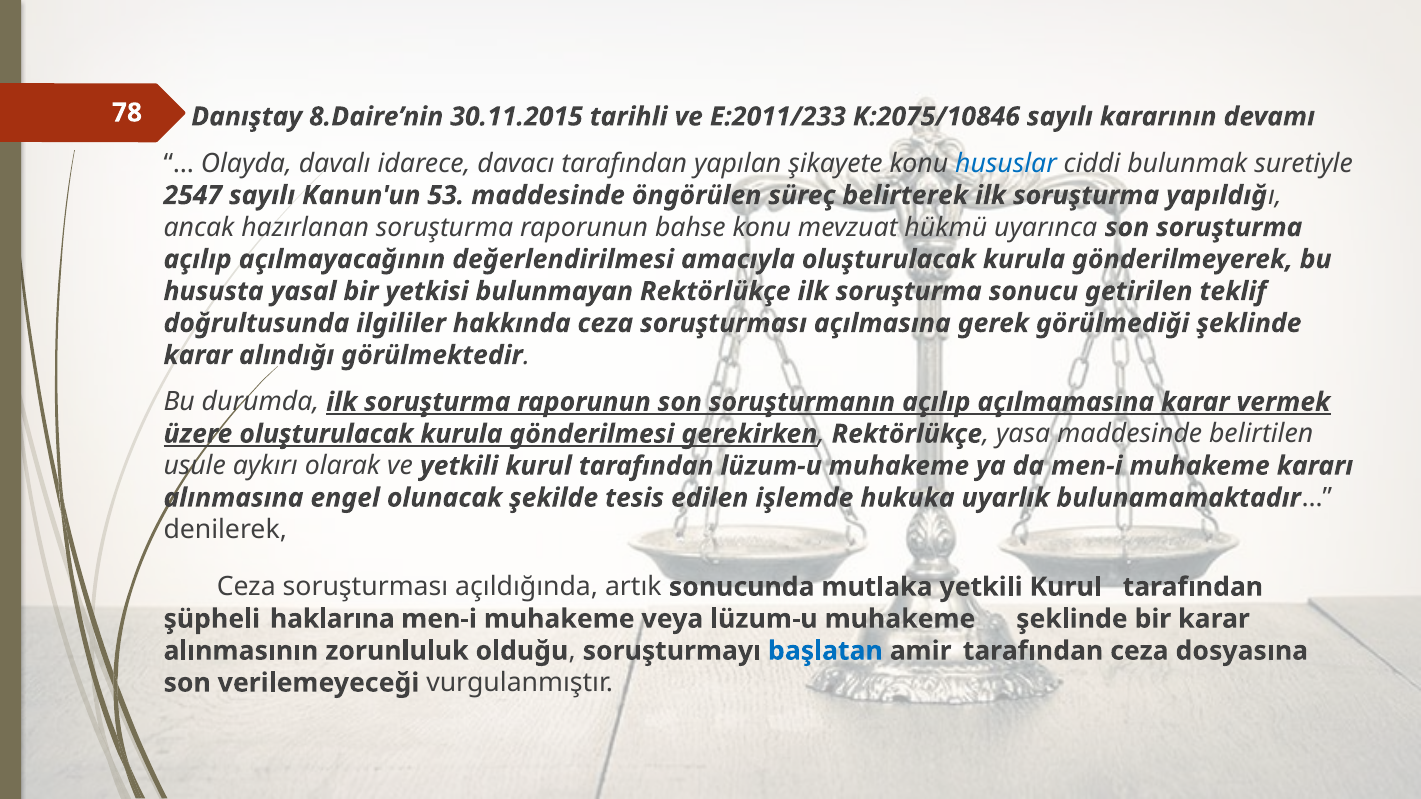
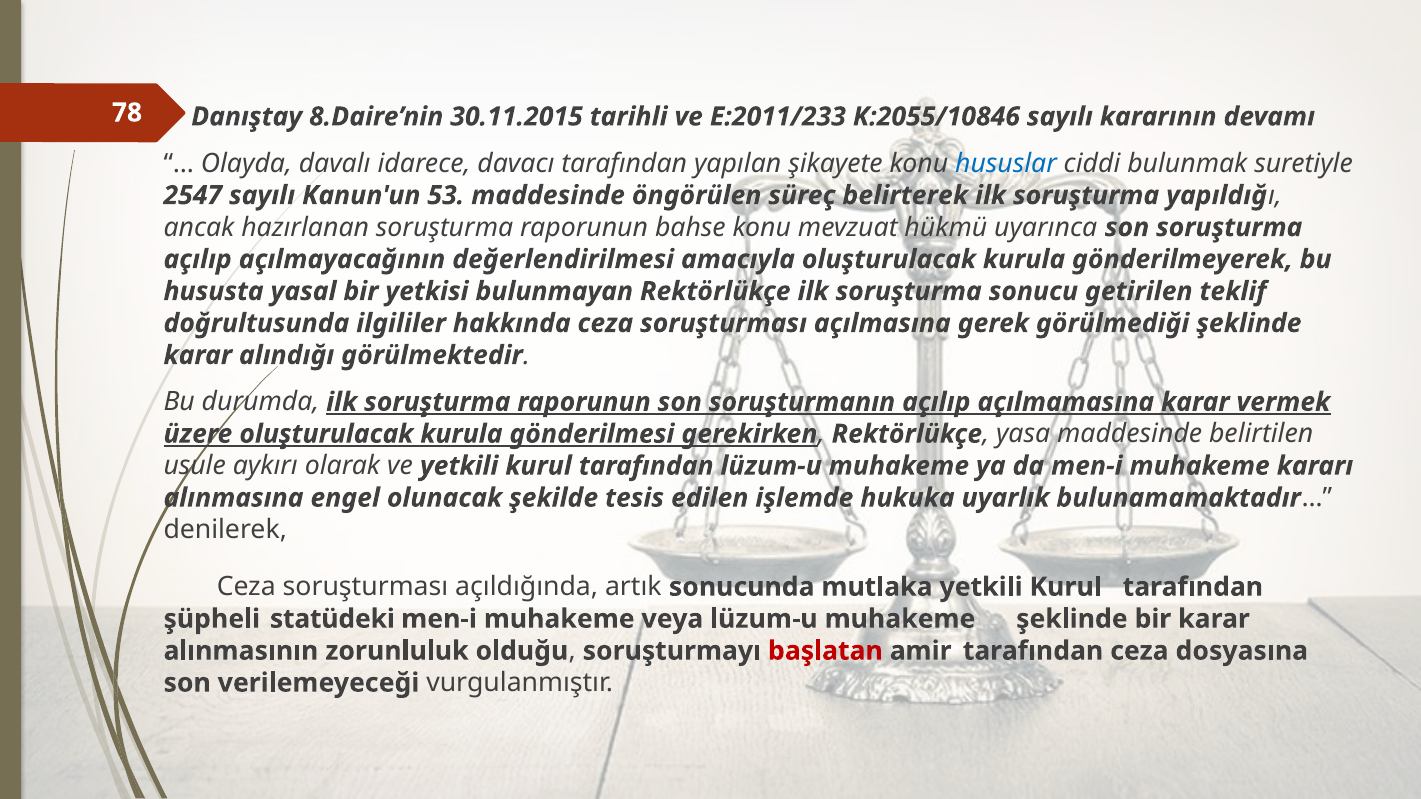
K:2075/10846: K:2075/10846 -> K:2055/10846
haklarına: haklarına -> statüdeki
başlatan colour: blue -> red
